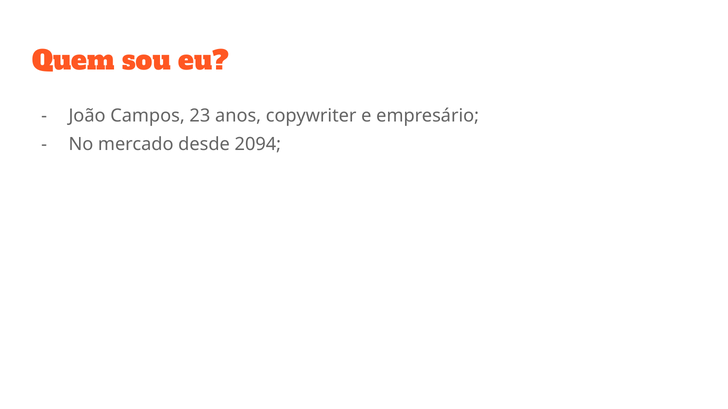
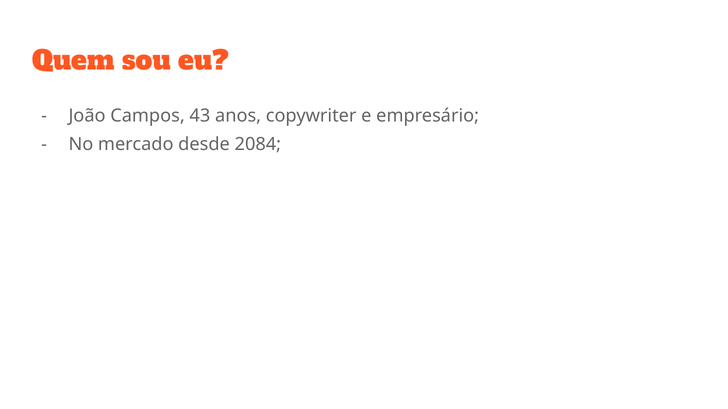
23: 23 -> 43
2094: 2094 -> 2084
